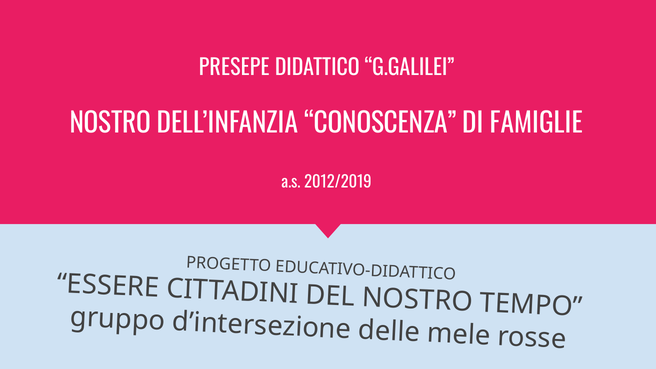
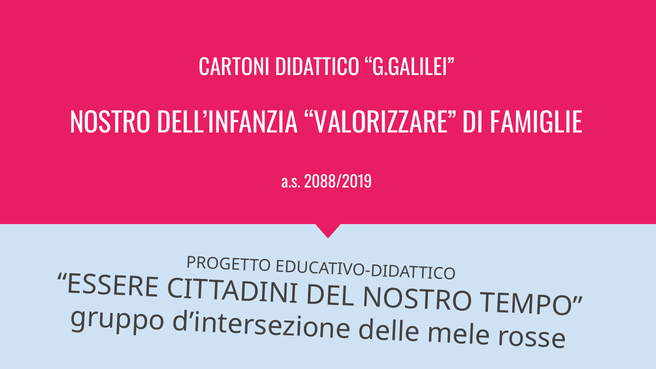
PRESEPE: PRESEPE -> CARTONI
CONOSCENZA: CONOSCENZA -> VALORIZZARE
2012/2019: 2012/2019 -> 2088/2019
